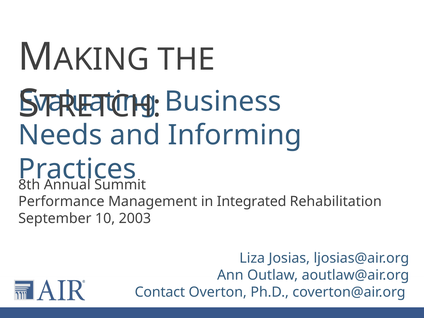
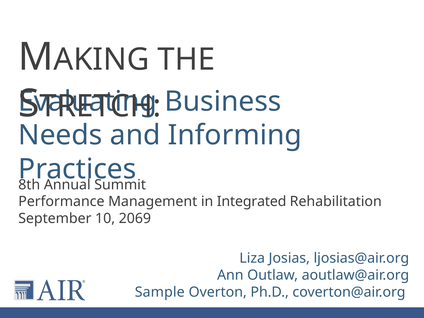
2003: 2003 -> 2069
Contact: Contact -> Sample
